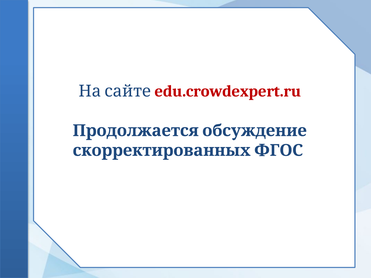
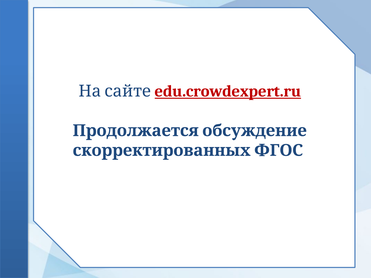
edu.crowdexpert.ru underline: none -> present
